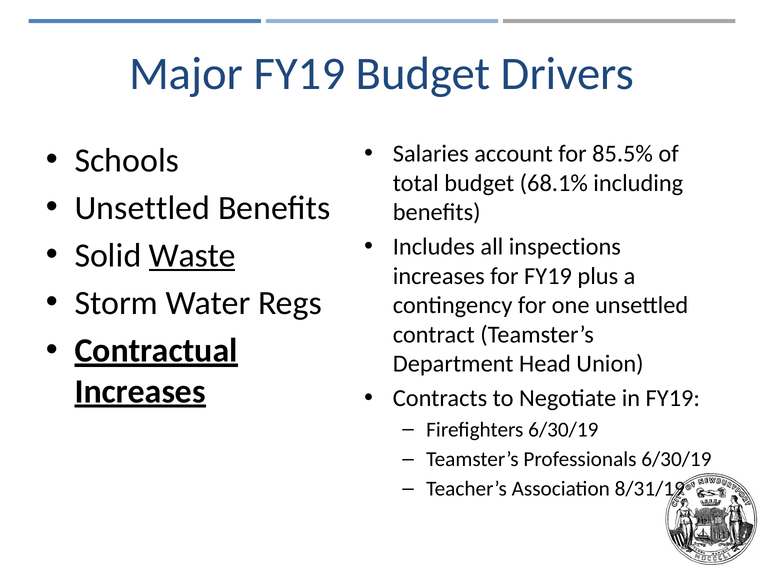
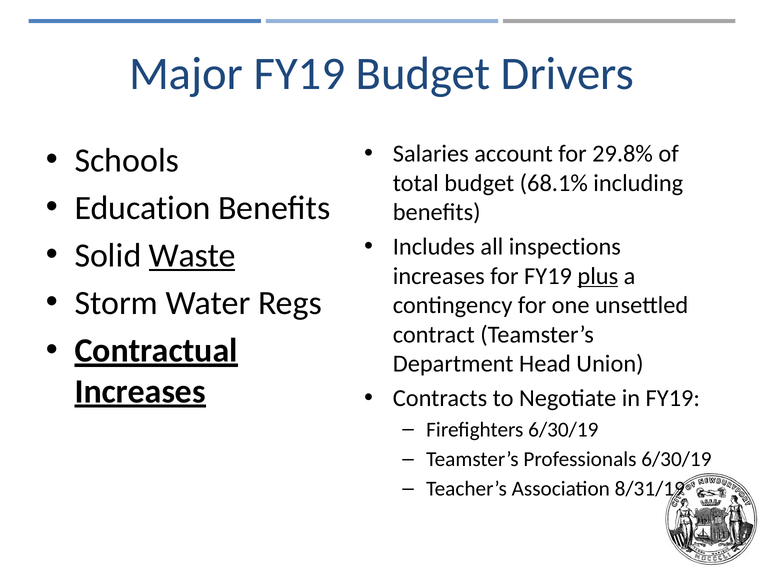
85.5%: 85.5% -> 29.8%
Unsettled at (142, 208): Unsettled -> Education
plus underline: none -> present
